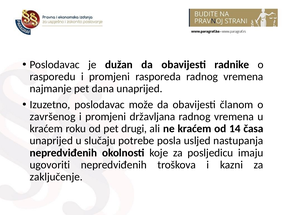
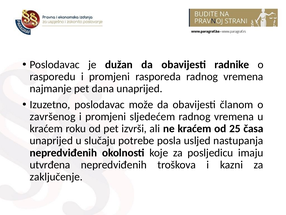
državljana: državljana -> sljedećem
drugi: drugi -> izvrši
14: 14 -> 25
ugovoriti: ugovoriti -> utvrđena
